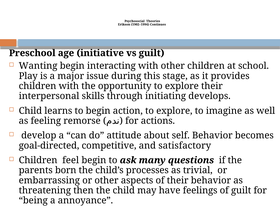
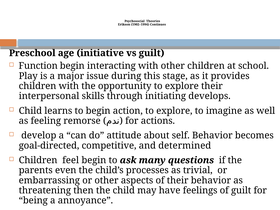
Wanting: Wanting -> Function
satisfactory: satisfactory -> determined
born: born -> even
